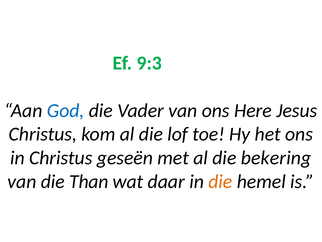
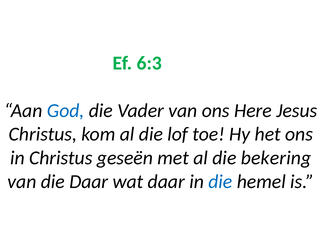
9:3: 9:3 -> 6:3
die Than: Than -> Daar
die at (220, 181) colour: orange -> blue
